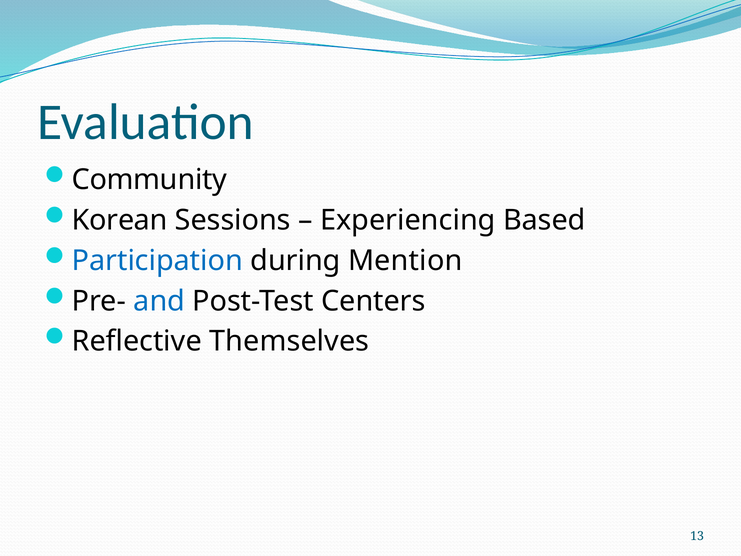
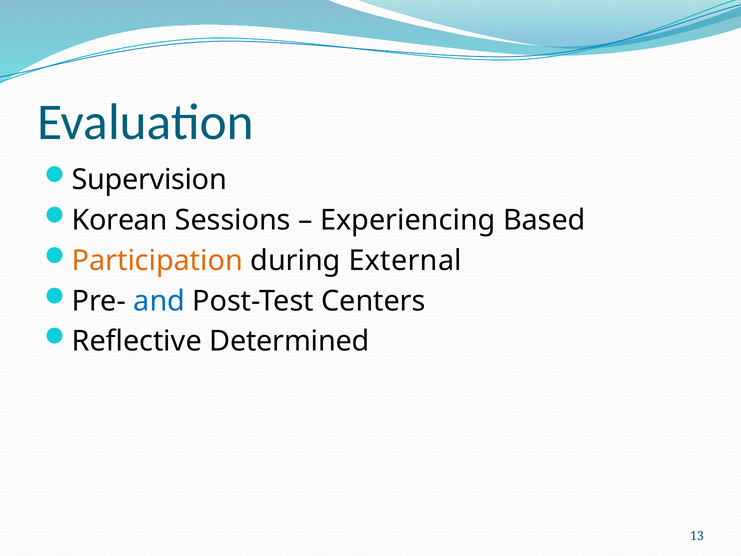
Community: Community -> Supervision
Participation colour: blue -> orange
Mention: Mention -> External
Themselves: Themselves -> Determined
